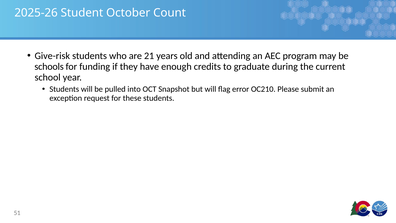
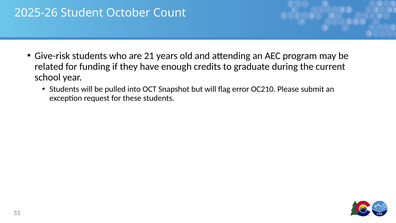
schools: schools -> related
